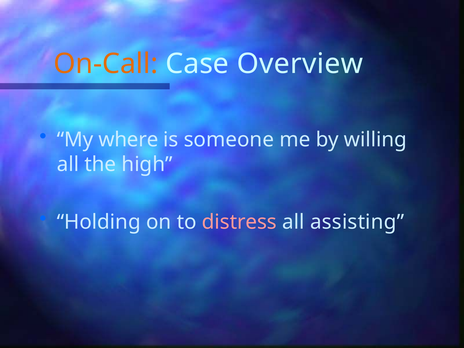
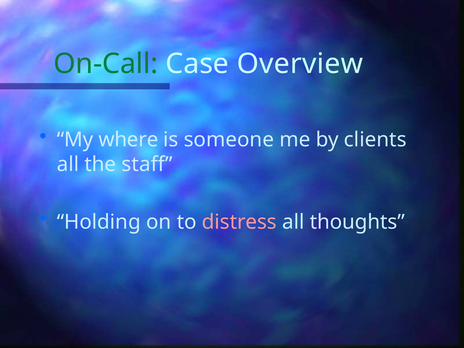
On-Call colour: orange -> green
willing: willing -> clients
high: high -> staff
assisting: assisting -> thoughts
